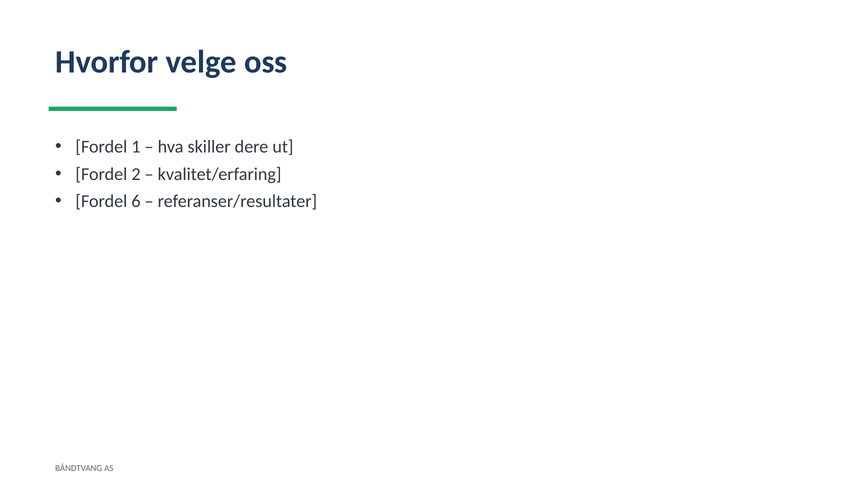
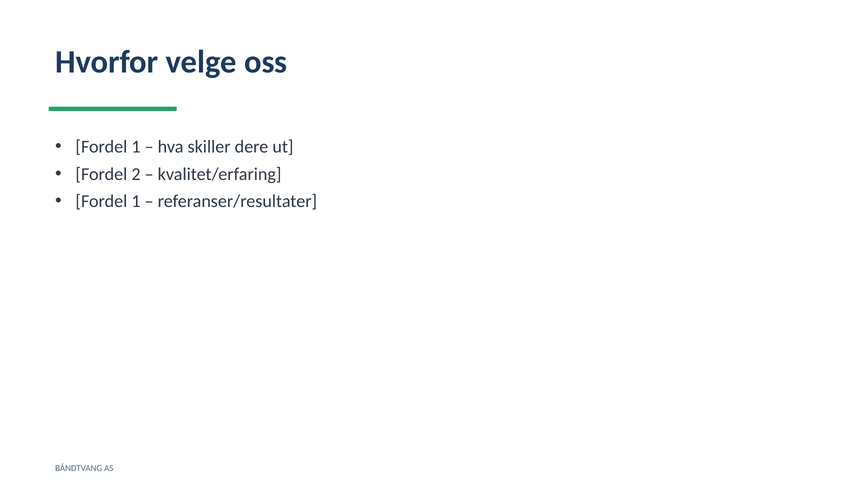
6 at (136, 201): 6 -> 1
